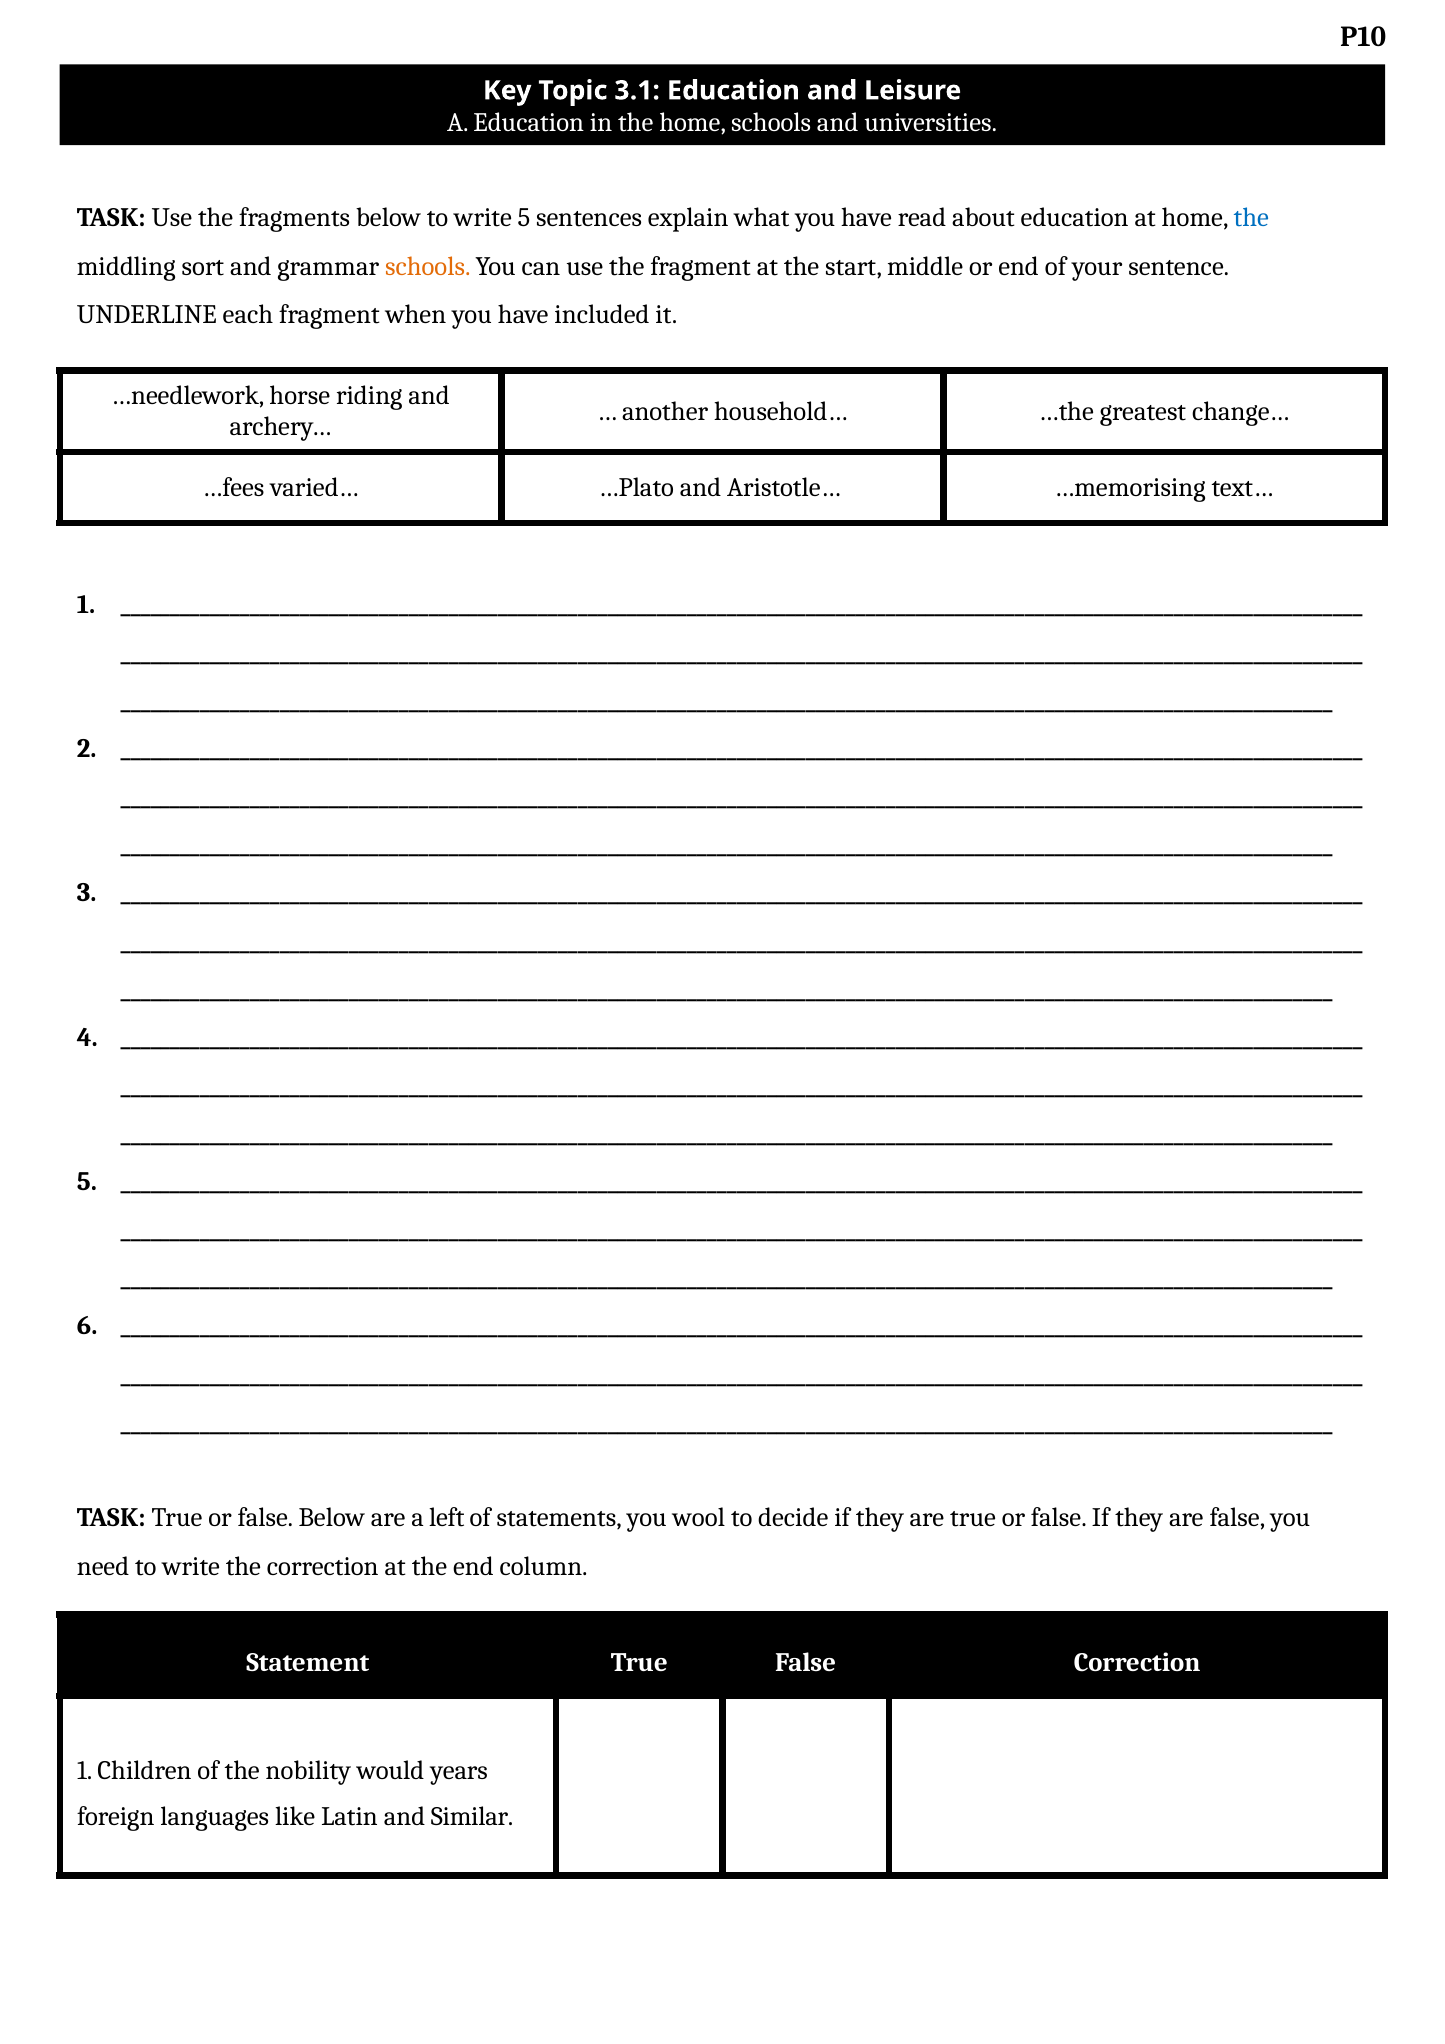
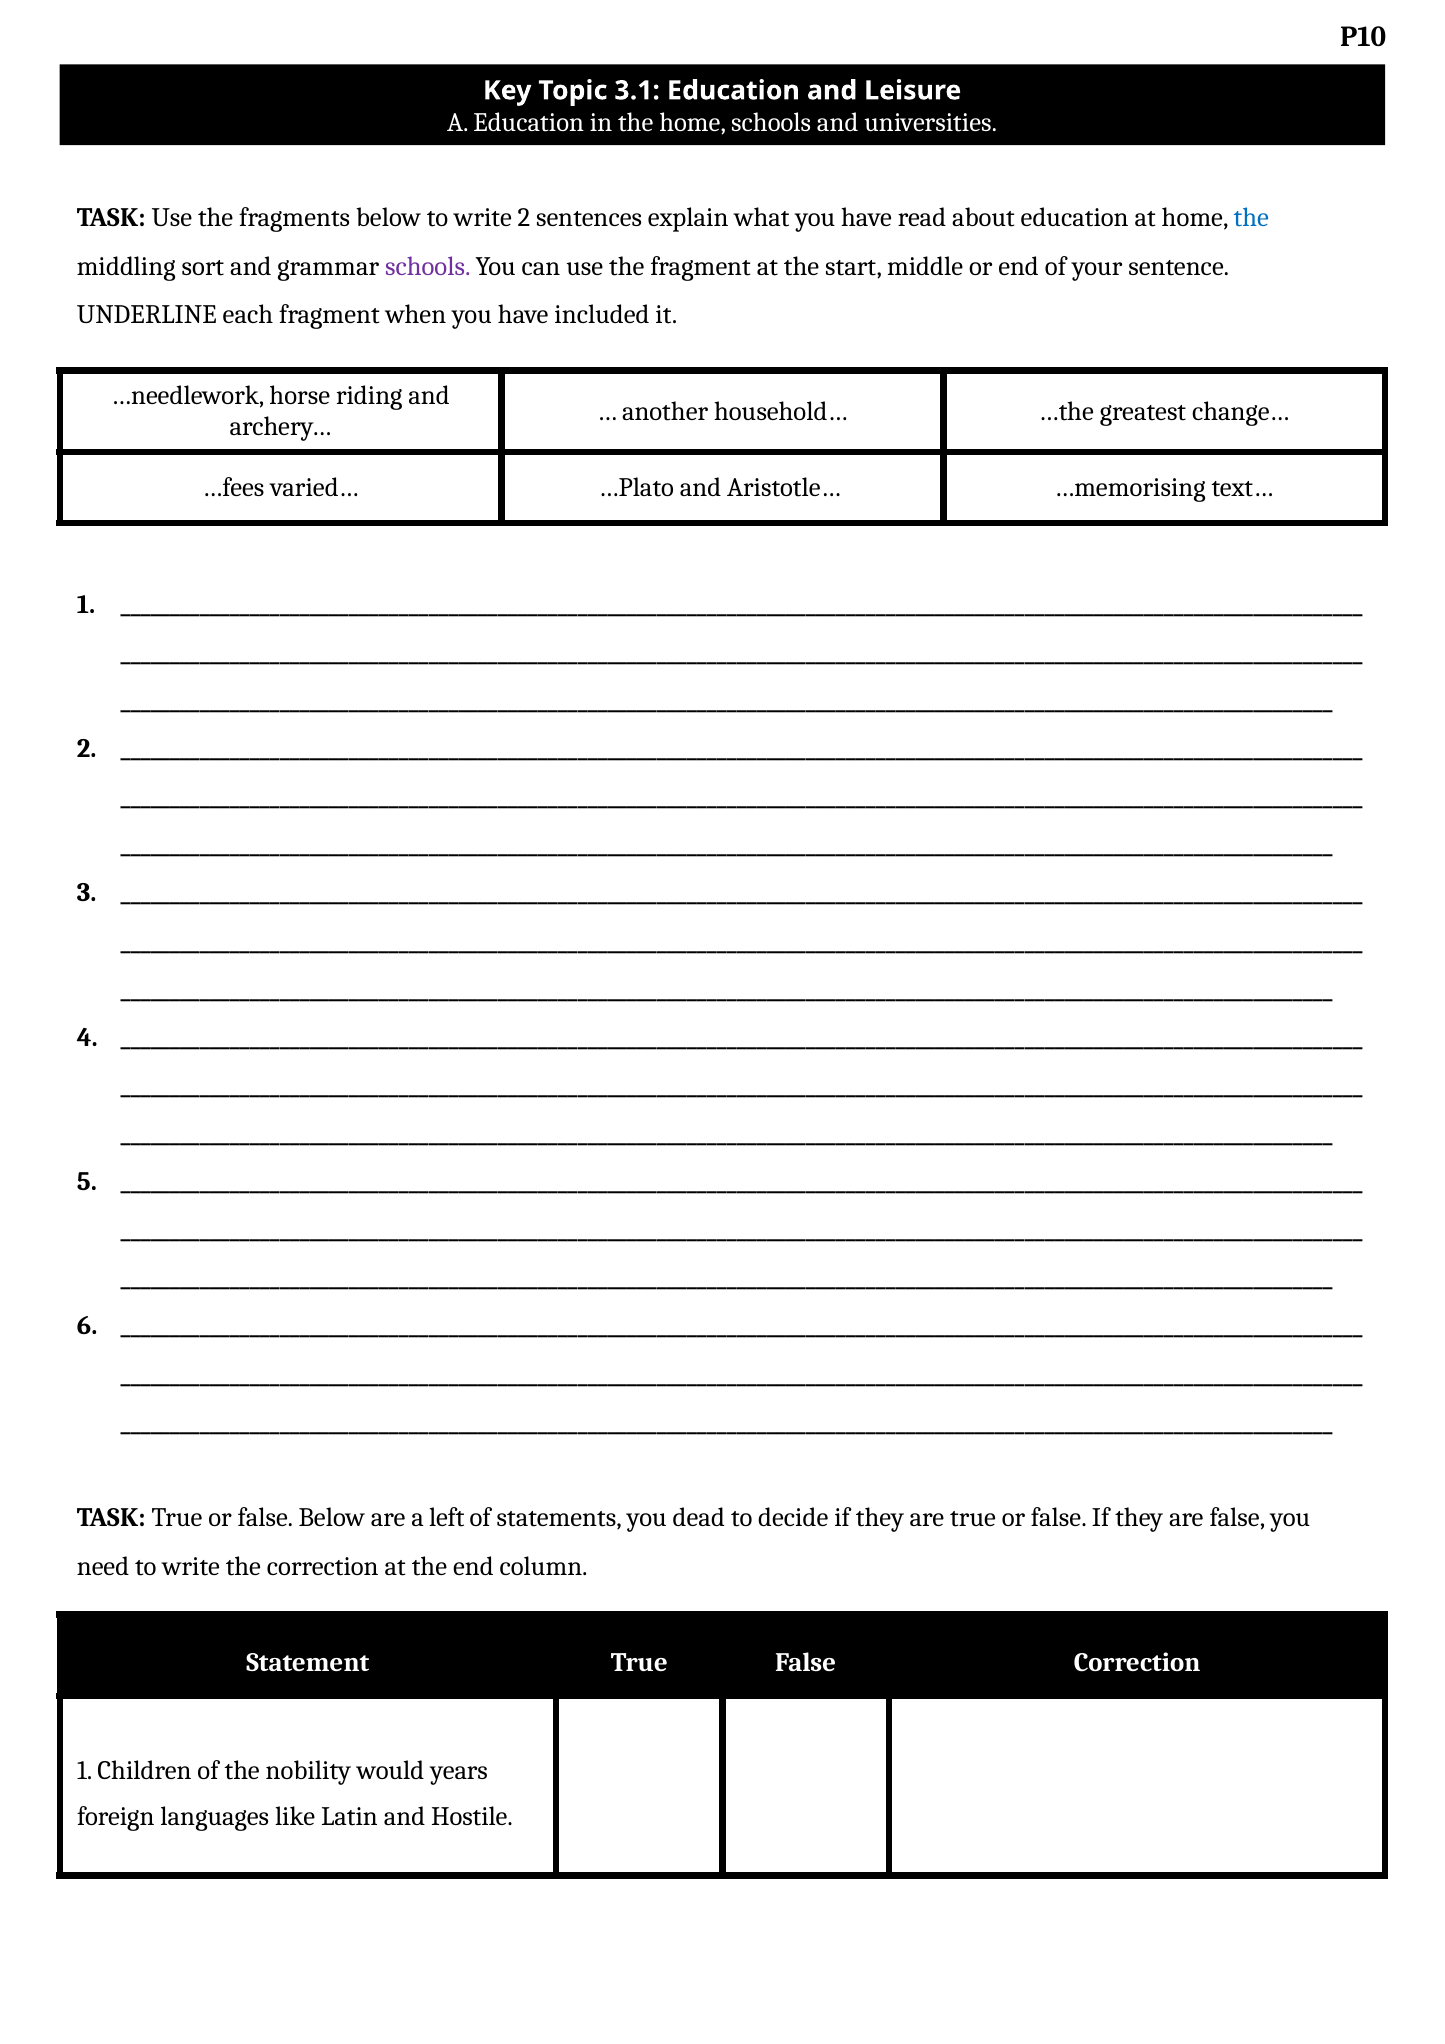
write 5: 5 -> 2
schools at (428, 266) colour: orange -> purple
wool: wool -> dead
Similar: Similar -> Hostile
